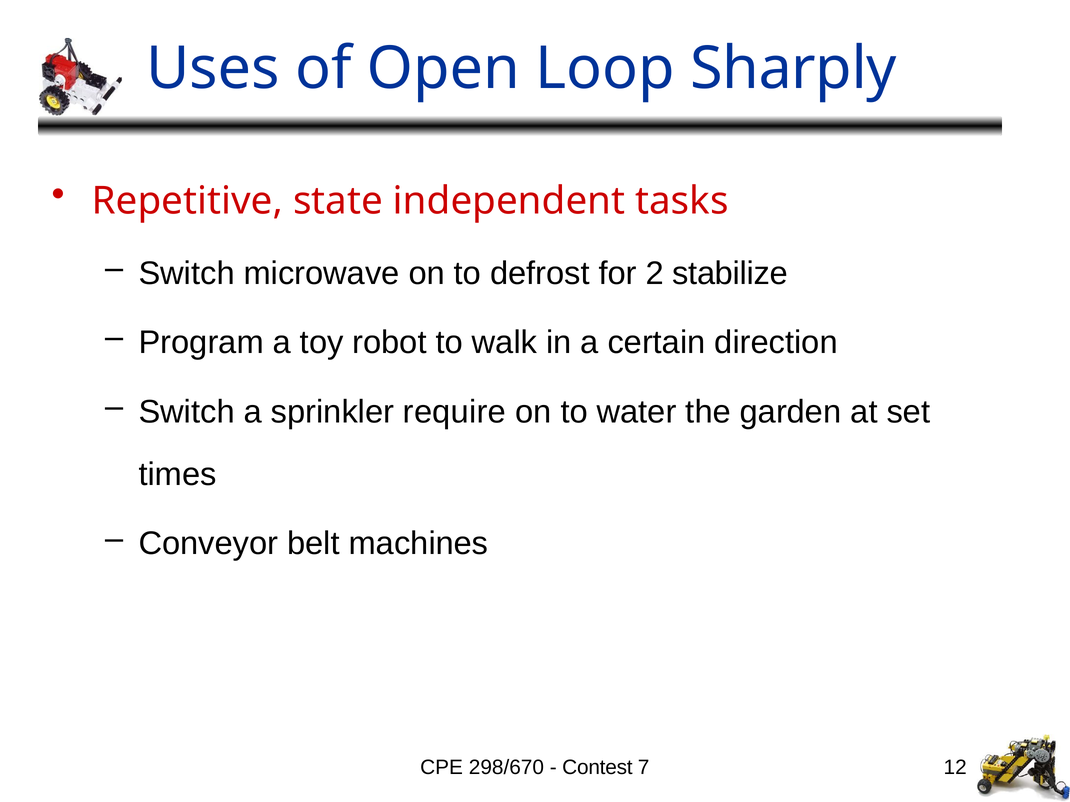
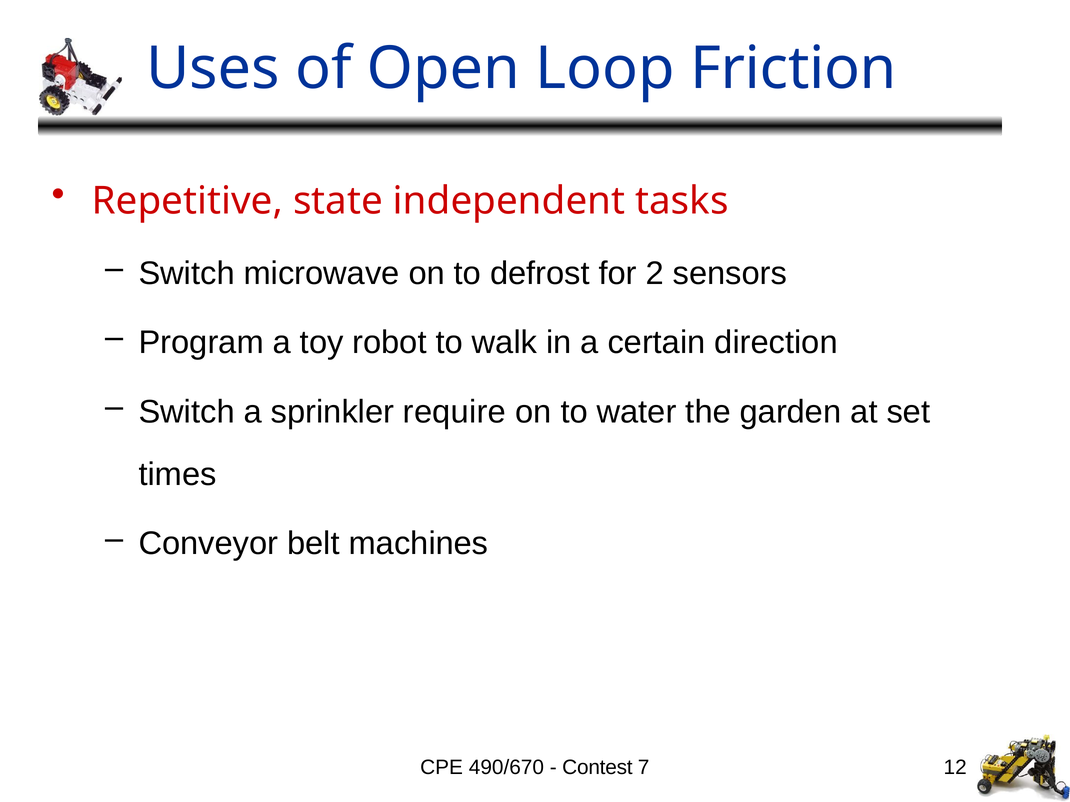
Sharply: Sharply -> Friction
stabilize: stabilize -> sensors
298/670: 298/670 -> 490/670
